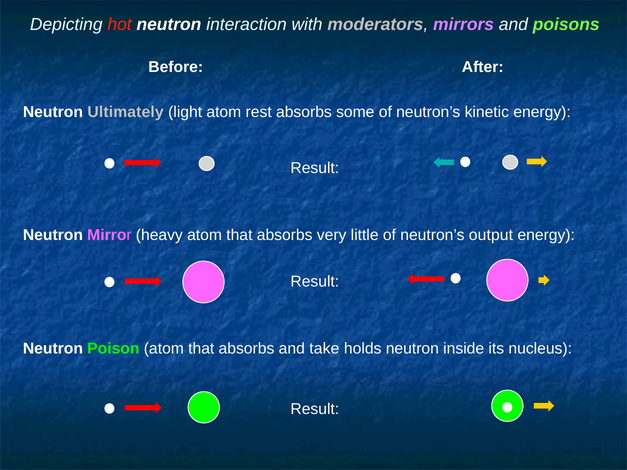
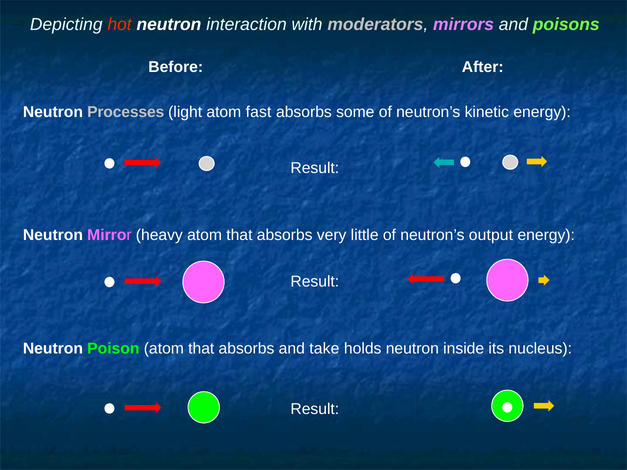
Ultimately: Ultimately -> Processes
rest: rest -> fast
